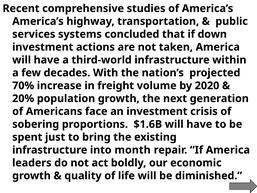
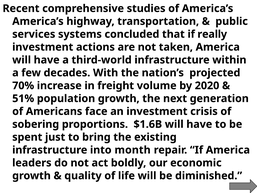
down: down -> really
20%: 20% -> 51%
